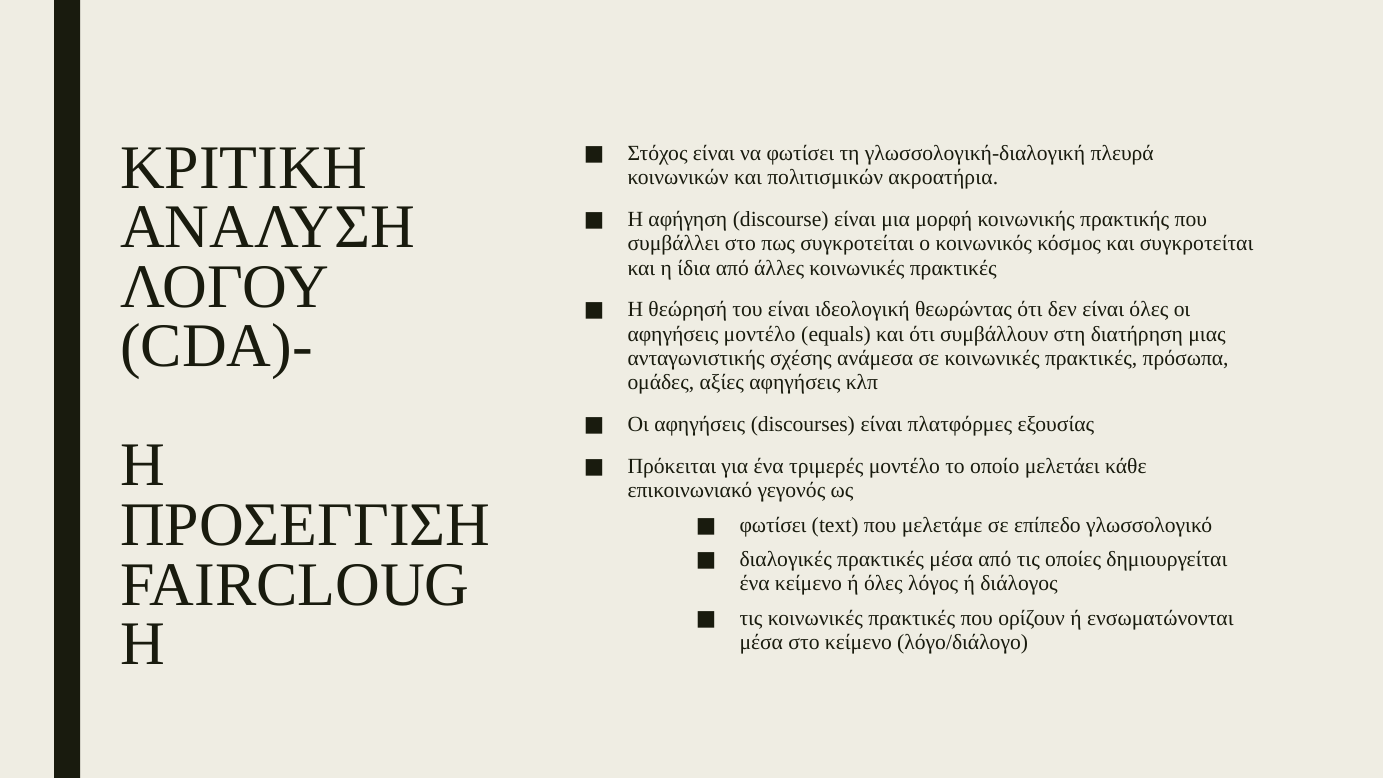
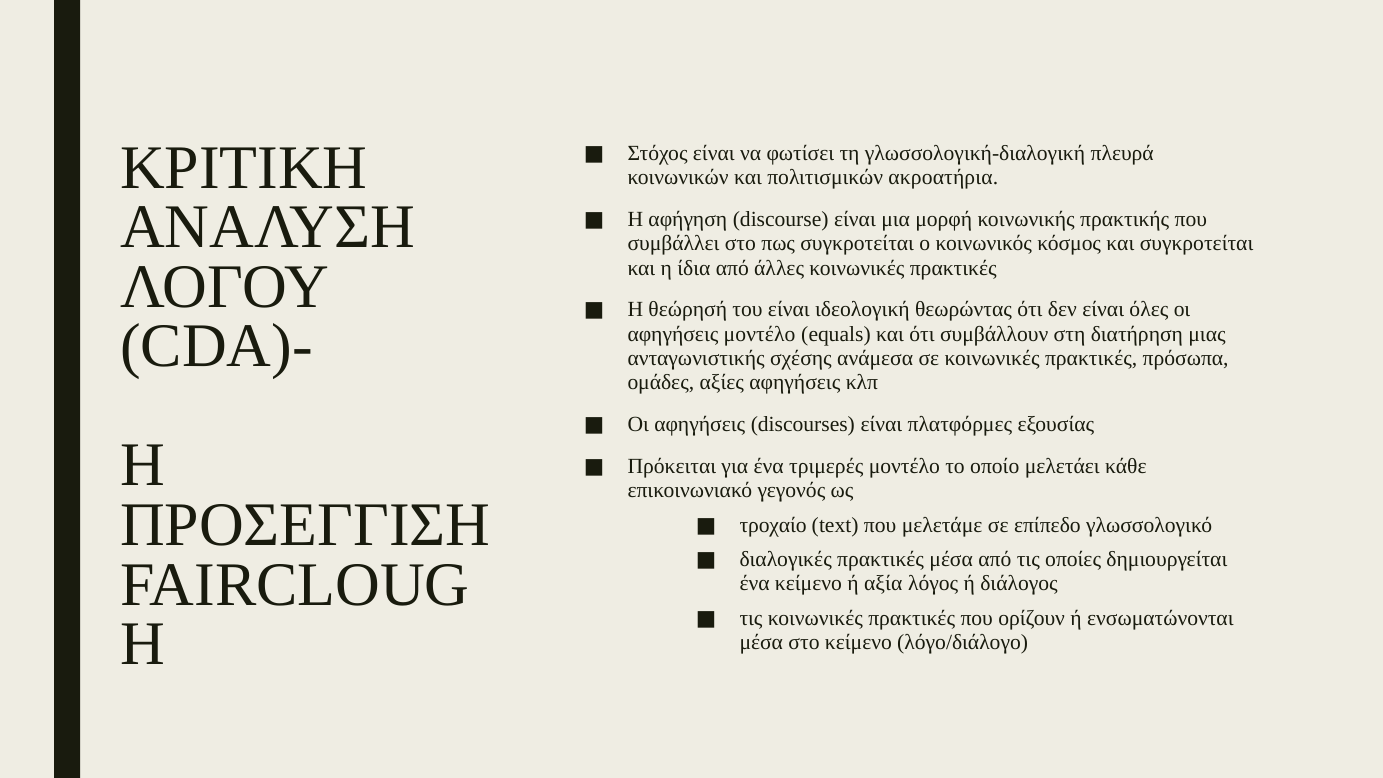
φωτίσει at (773, 525): φωτίσει -> τροχαίο
ή όλες: όλες -> αξία
